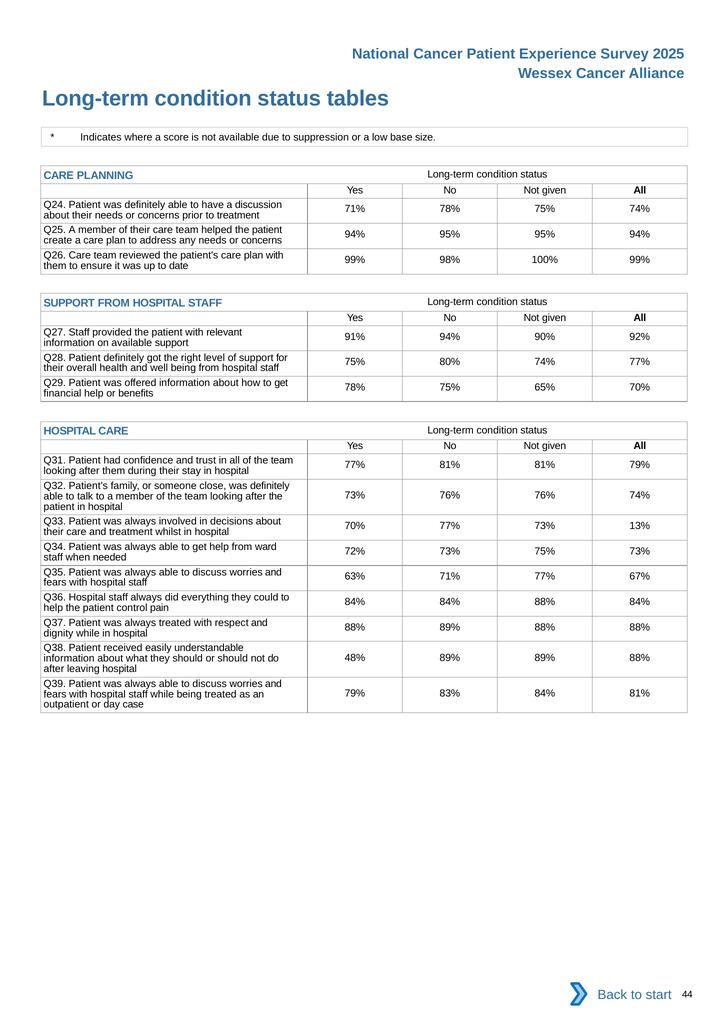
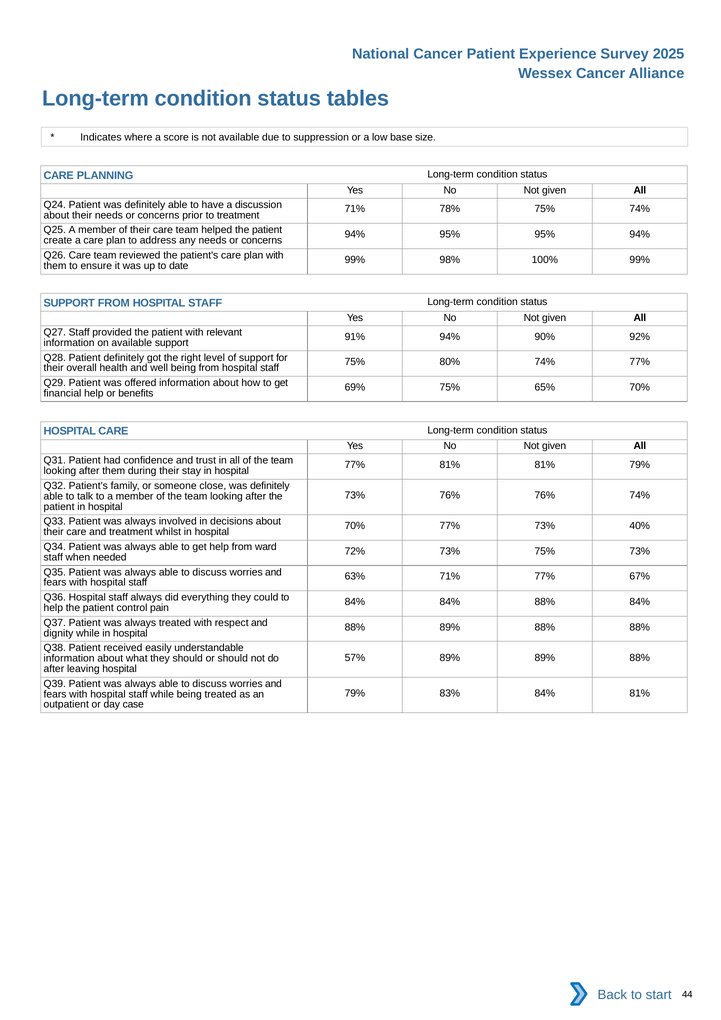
78% at (355, 387): 78% -> 69%
13%: 13% -> 40%
48%: 48% -> 57%
